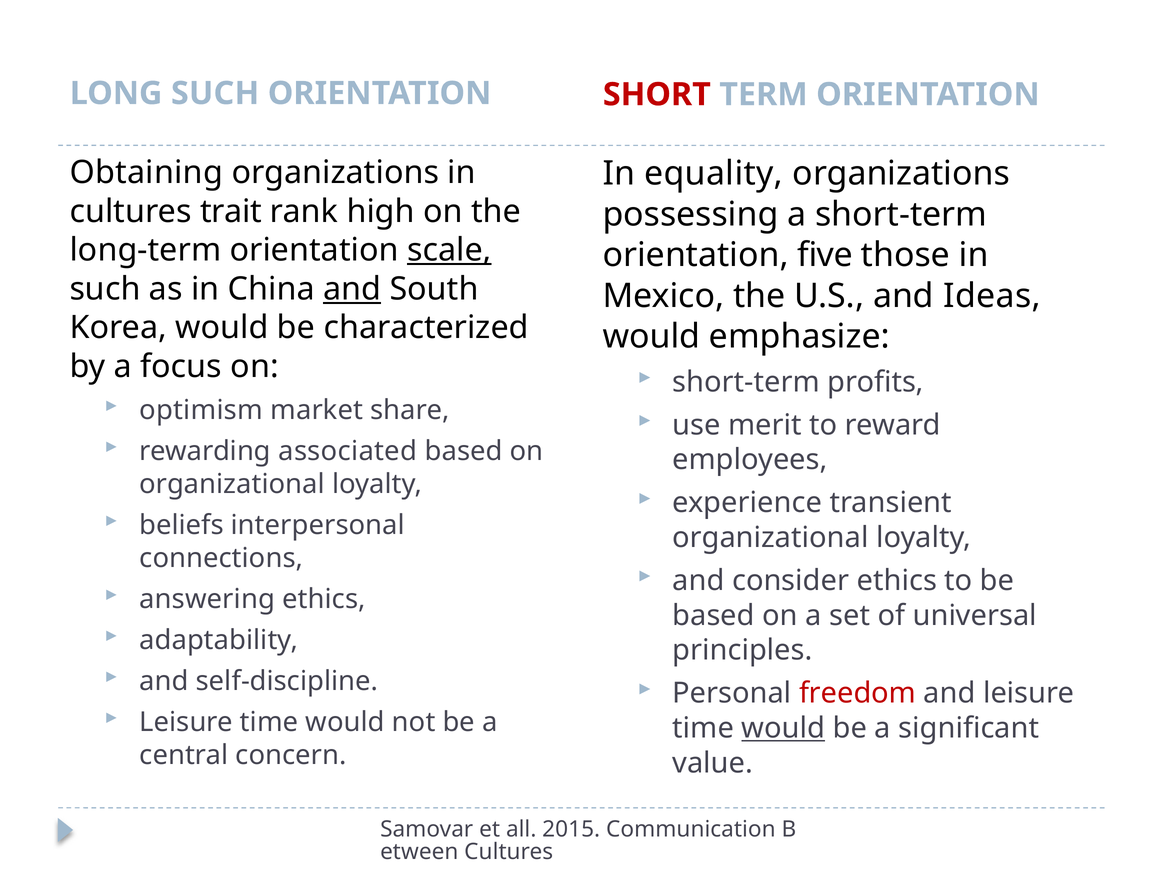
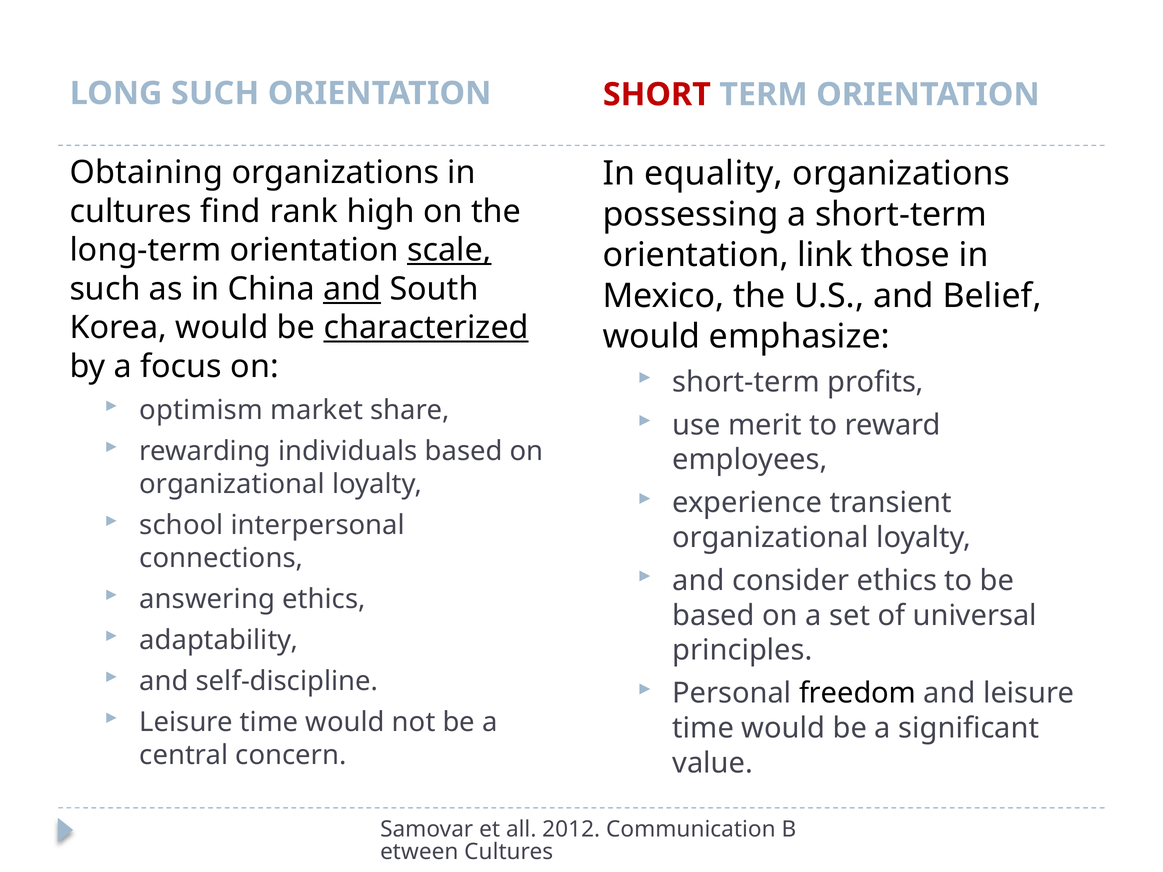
trait: trait -> find
five: five -> link
Ideas: Ideas -> Belief
characterized underline: none -> present
associated: associated -> individuals
beliefs: beliefs -> school
freedom colour: red -> black
would at (783, 728) underline: present -> none
2015: 2015 -> 2012
